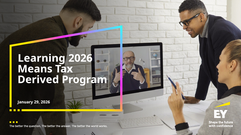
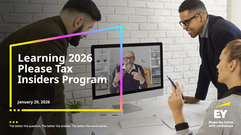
Means: Means -> Please
Derived: Derived -> Insiders
